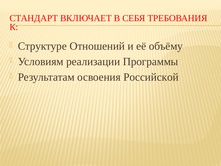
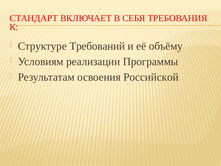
Отношений: Отношений -> Требований
